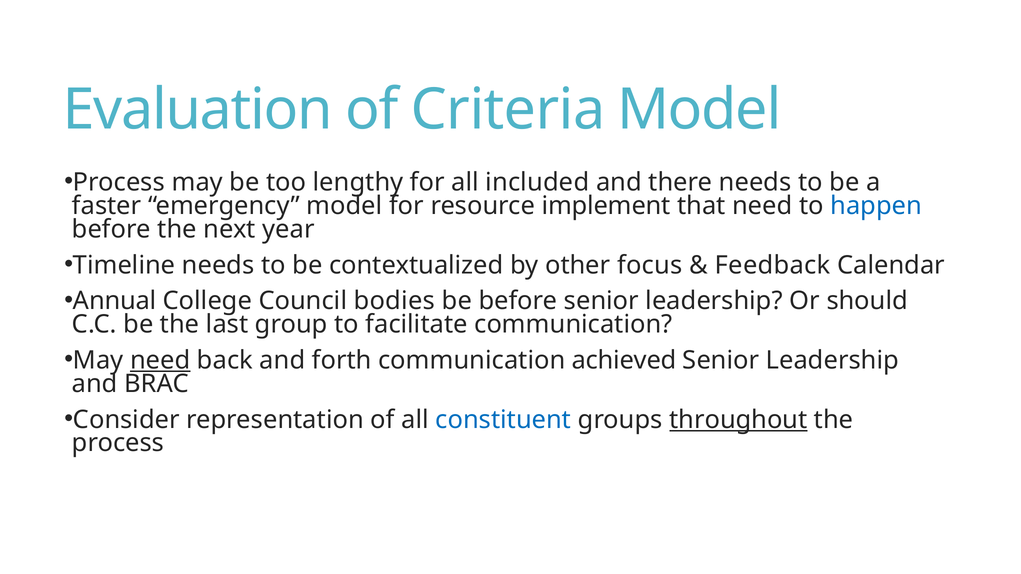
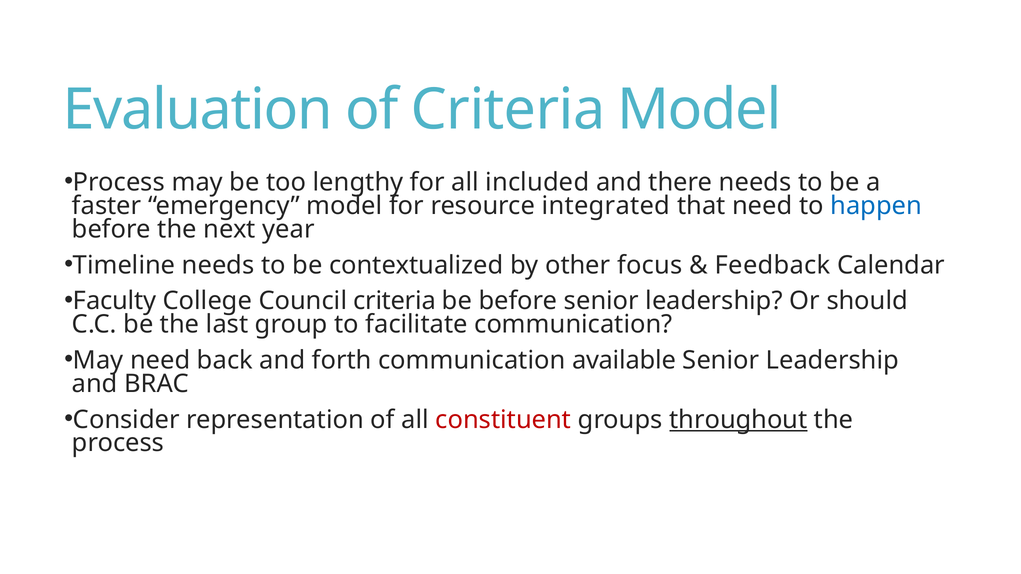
implement: implement -> integrated
Annual: Annual -> Faculty
Council bodies: bodies -> criteria
need at (160, 361) underline: present -> none
achieved: achieved -> available
constituent colour: blue -> red
